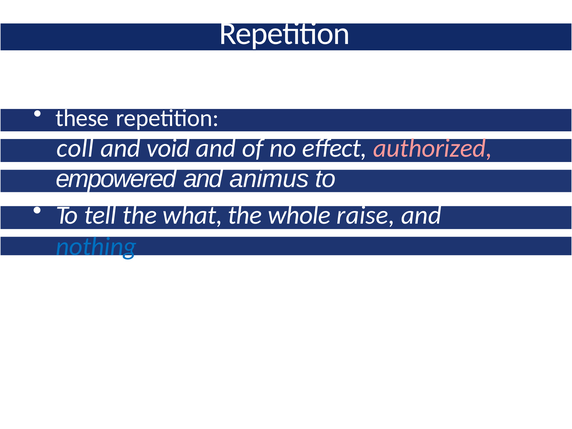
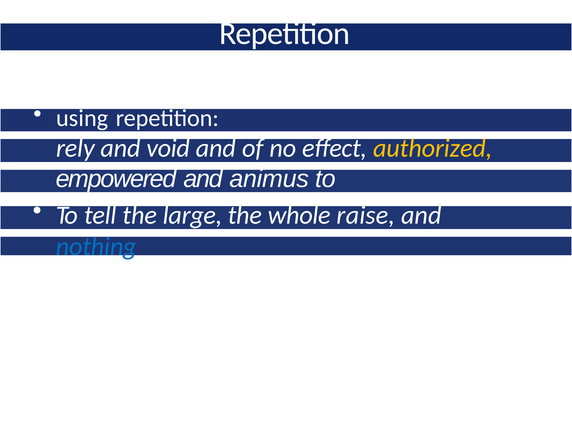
these: these -> using
coll: coll -> rely
authorized colour: pink -> yellow
what: what -> large
